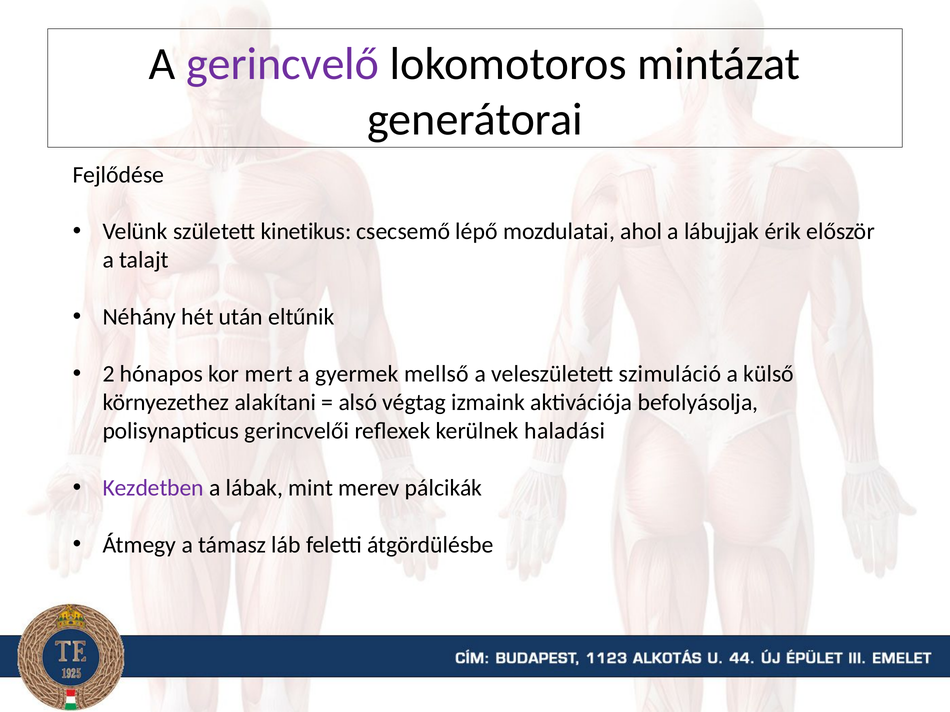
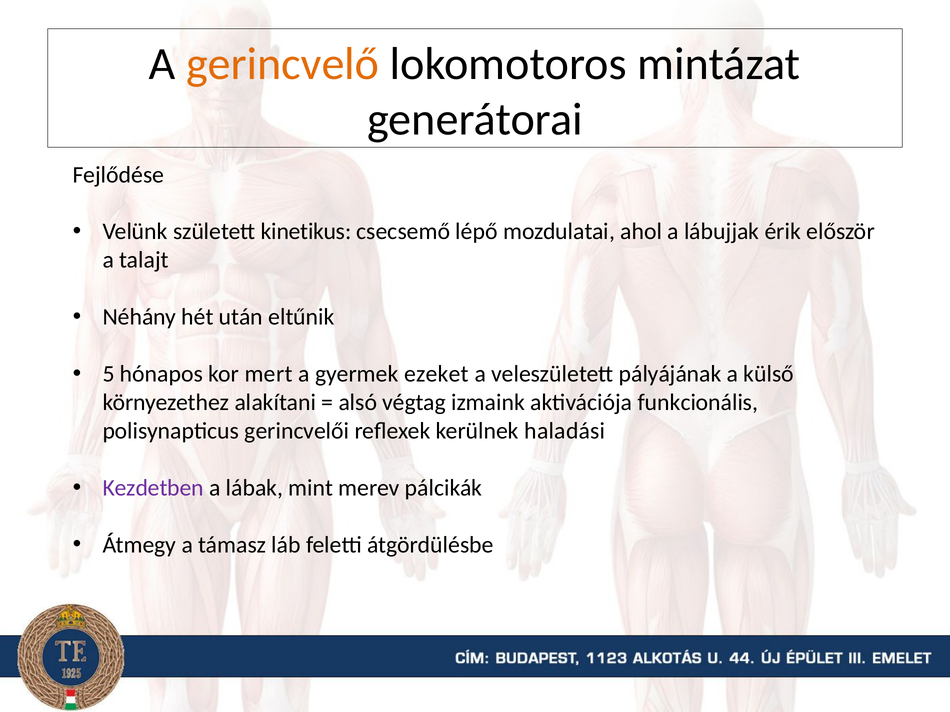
gerincvelő colour: purple -> orange
2: 2 -> 5
mellső: mellső -> ezeket
szimuláció: szimuláció -> pályájának
befolyásolja: befolyásolja -> funkcionális
